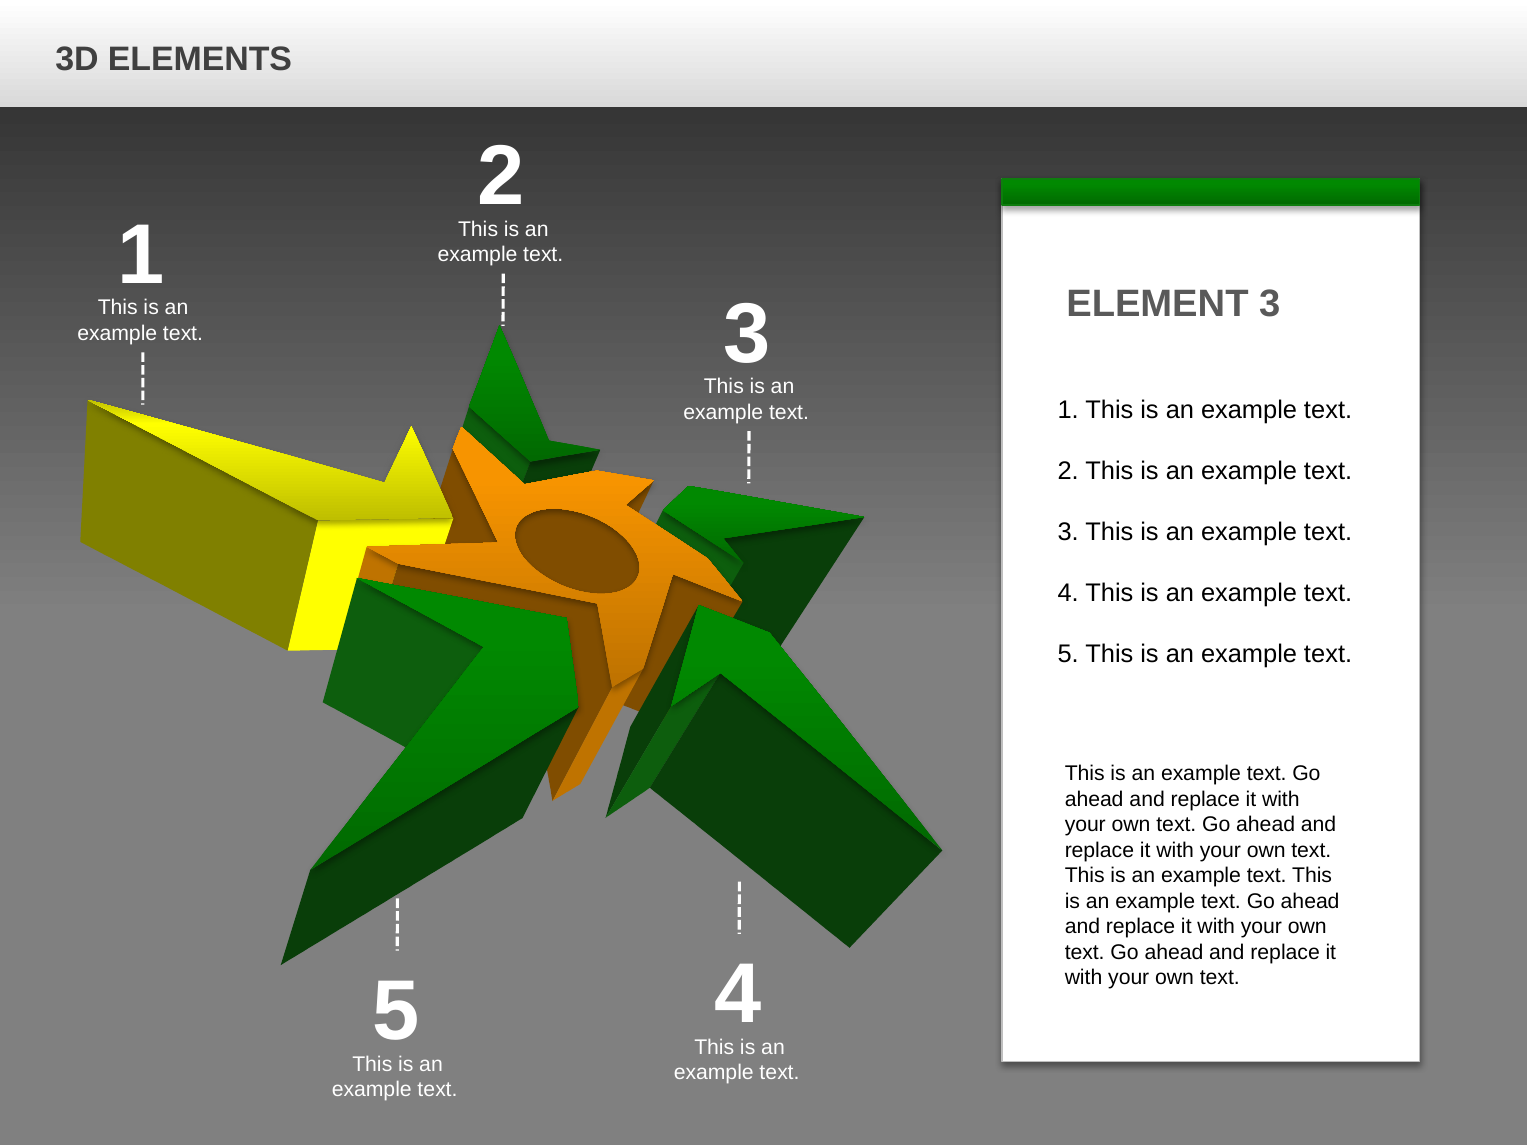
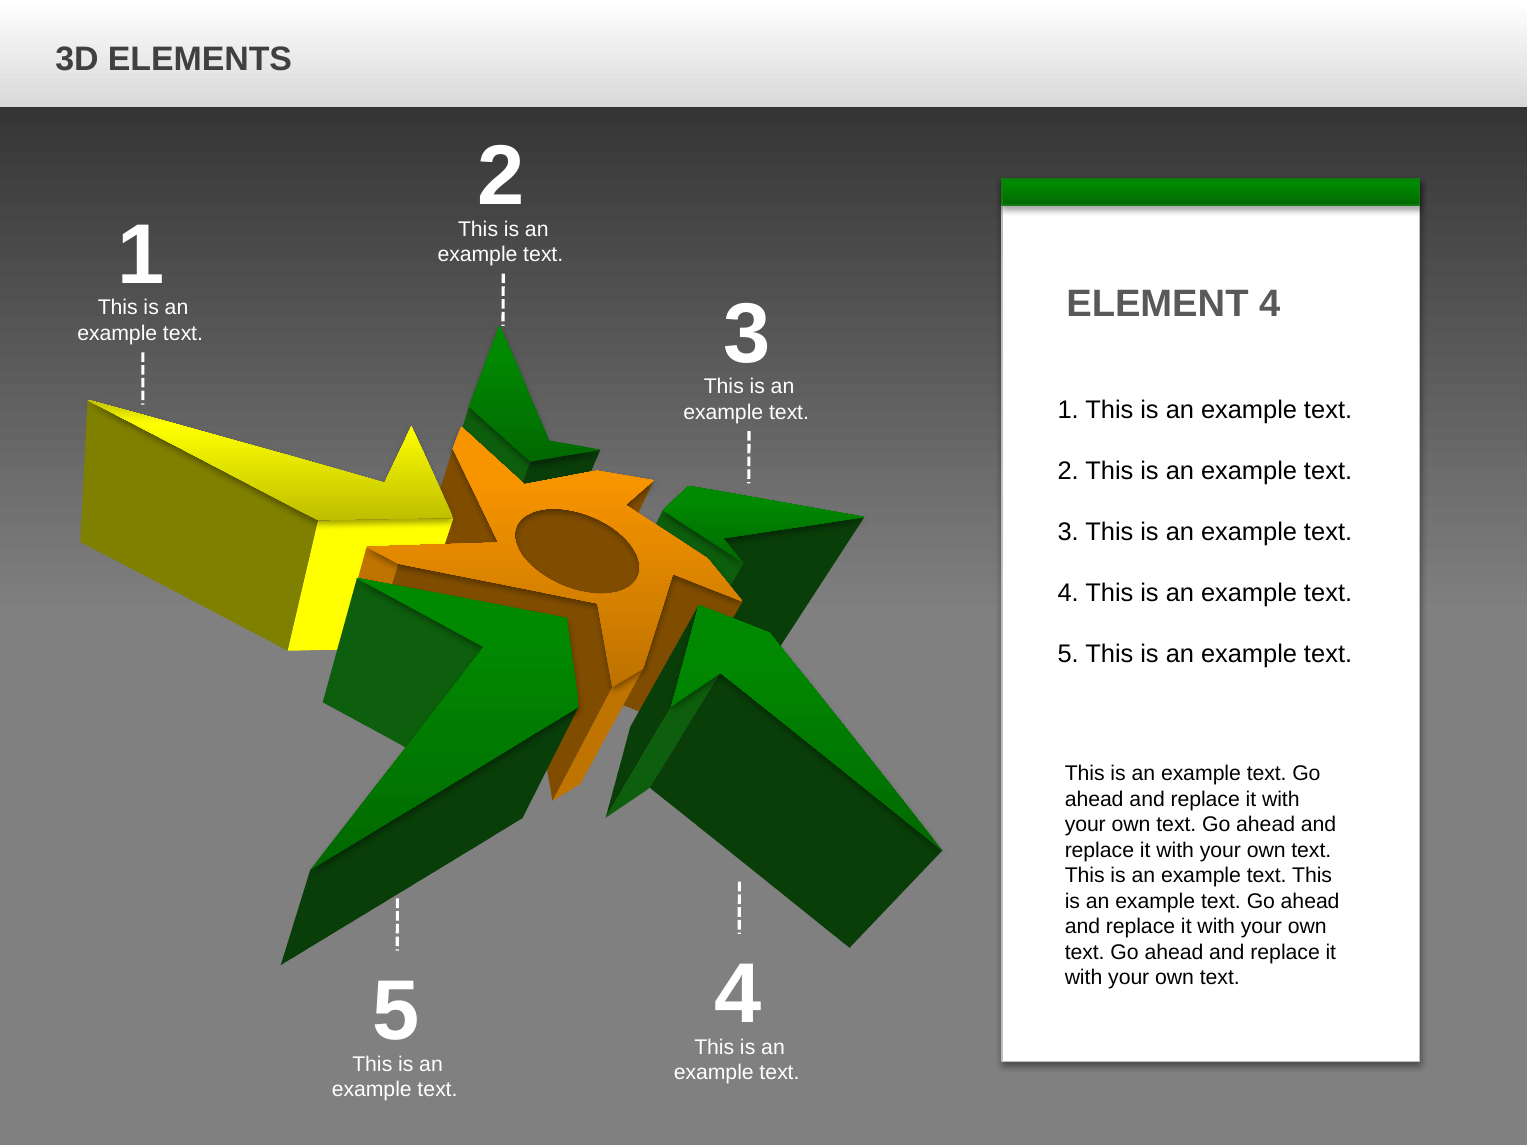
ELEMENT 3: 3 -> 4
